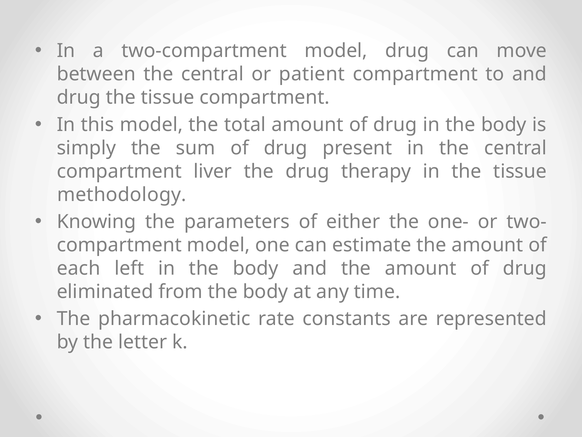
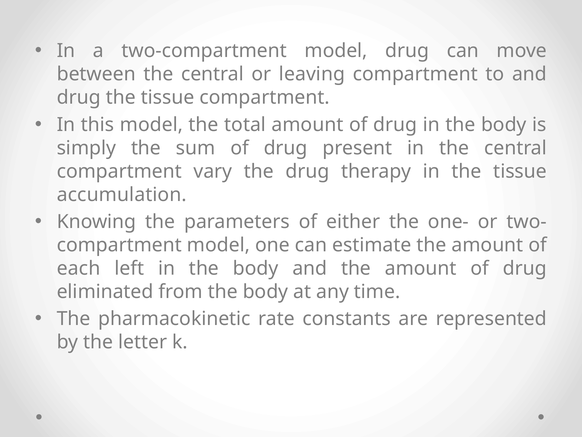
patient: patient -> leaving
liver: liver -> vary
methodology: methodology -> accumulation
